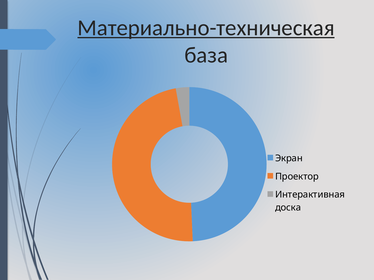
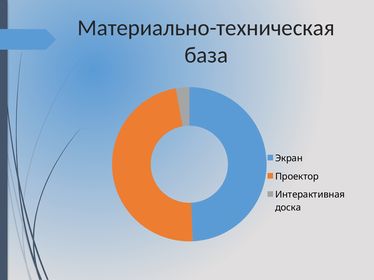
Материально-техническая underline: present -> none
